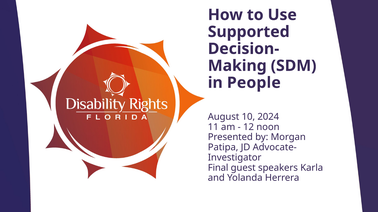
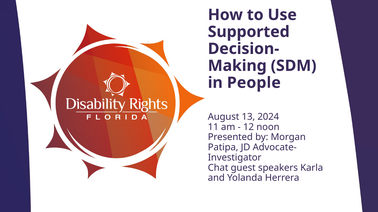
10: 10 -> 13
Final: Final -> Chat
